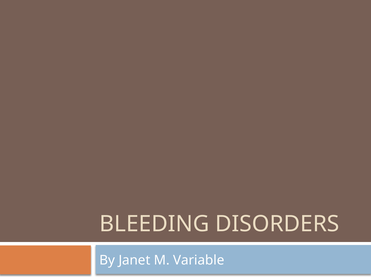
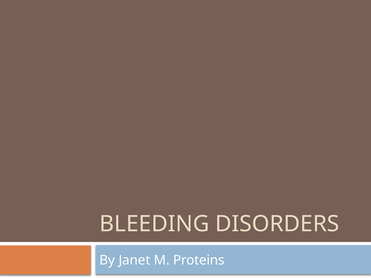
Variable: Variable -> Proteins
